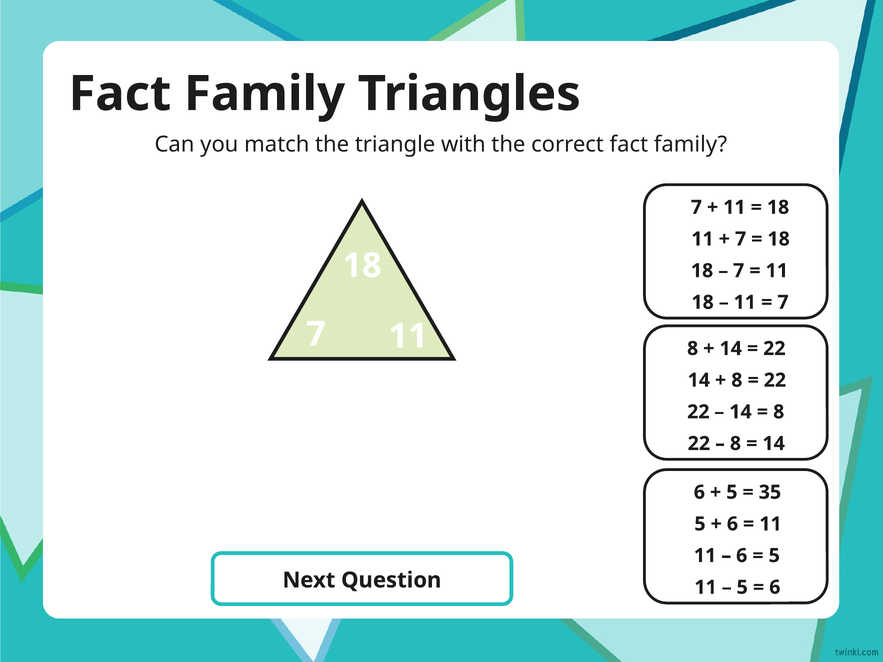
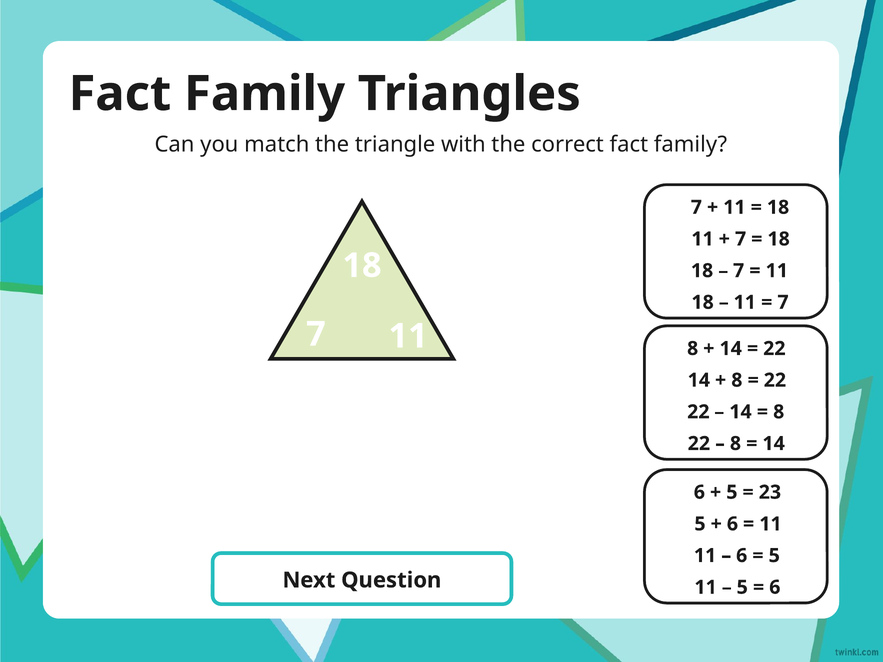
35: 35 -> 23
